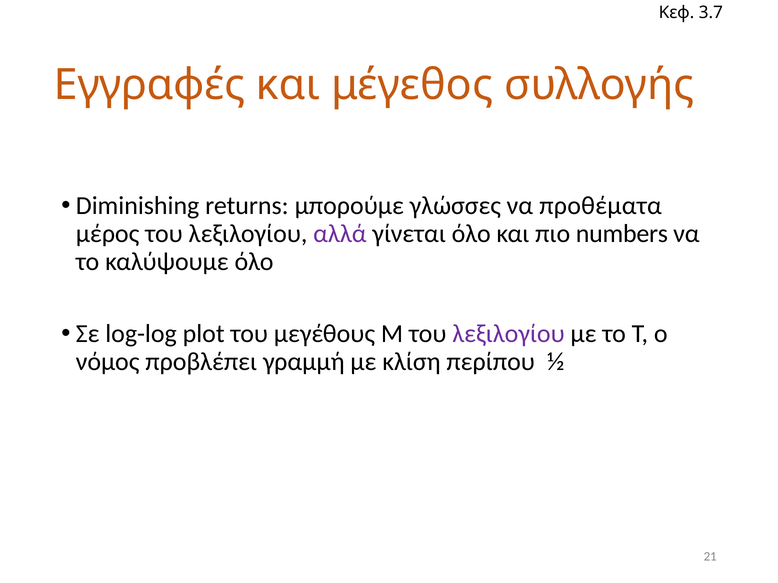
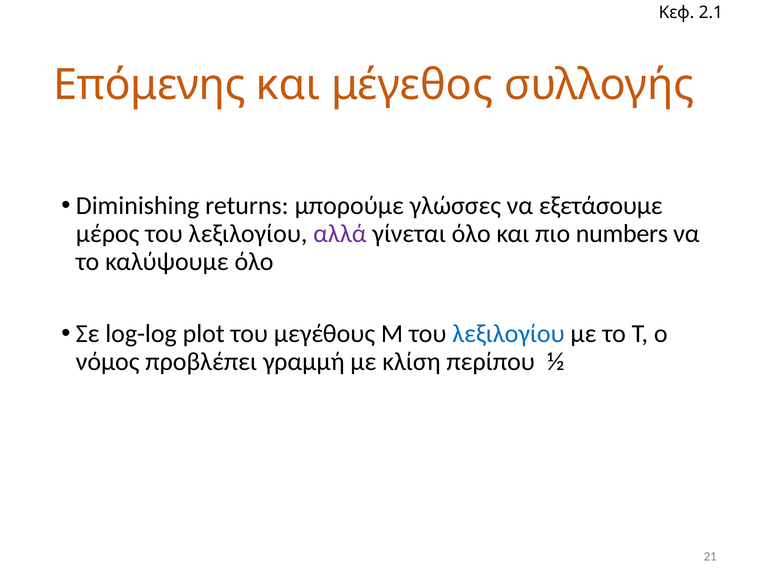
3.7: 3.7 -> 2.1
Εγγραφές: Εγγραφές -> Επόμενης
προθέματα: προθέματα -> εξετάσουμε
λεξιλογίου at (508, 334) colour: purple -> blue
